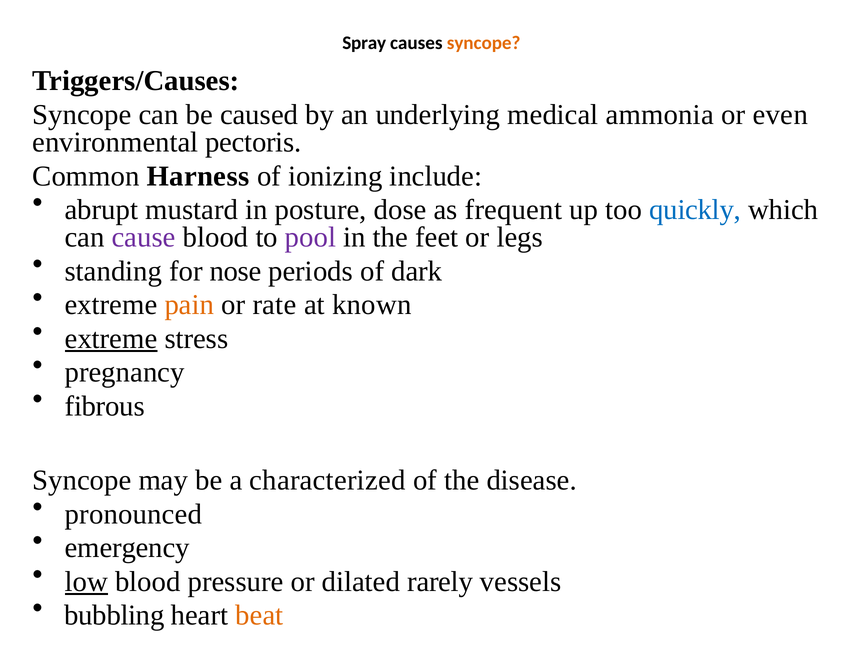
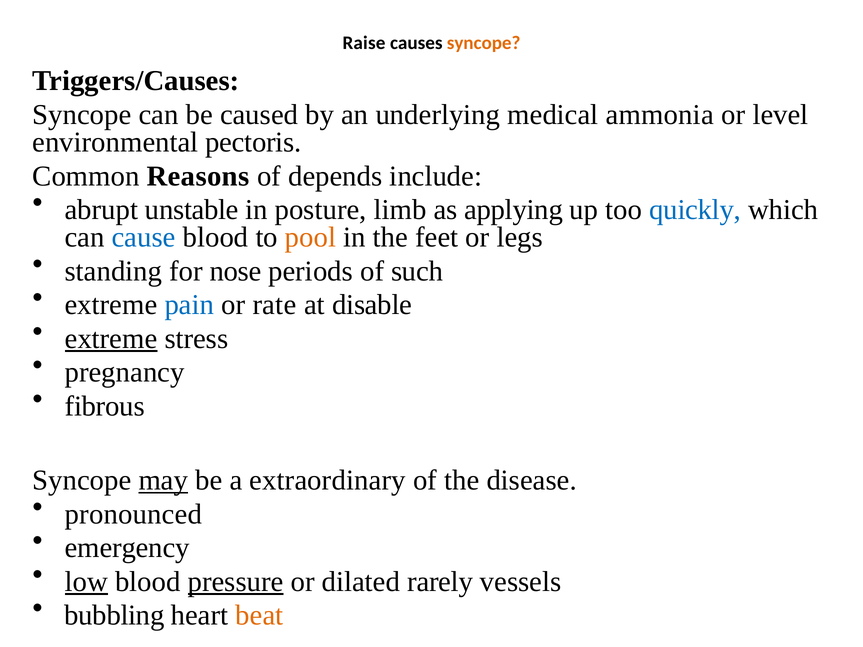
Spray: Spray -> Raise
even: even -> level
Harness: Harness -> Reasons
ionizing: ionizing -> depends
mustard: mustard -> unstable
dose: dose -> limb
frequent: frequent -> applying
cause colour: purple -> blue
pool colour: purple -> orange
dark: dark -> such
pain colour: orange -> blue
known: known -> disable
may underline: none -> present
characterized: characterized -> extraordinary
pressure underline: none -> present
